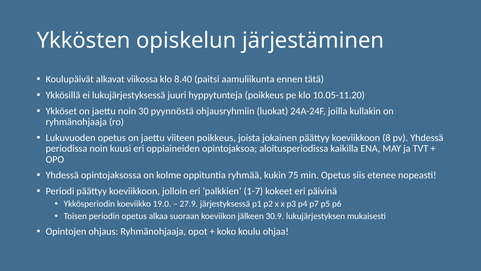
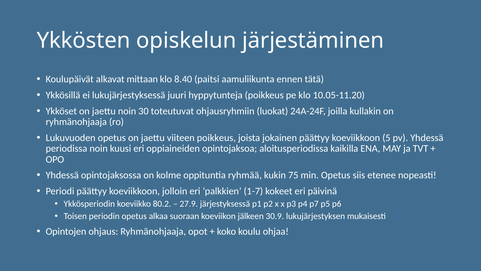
viikossa: viikossa -> mittaan
pyynnöstä: pyynnöstä -> toteutuvat
8: 8 -> 5
19.0: 19.0 -> 80.2
